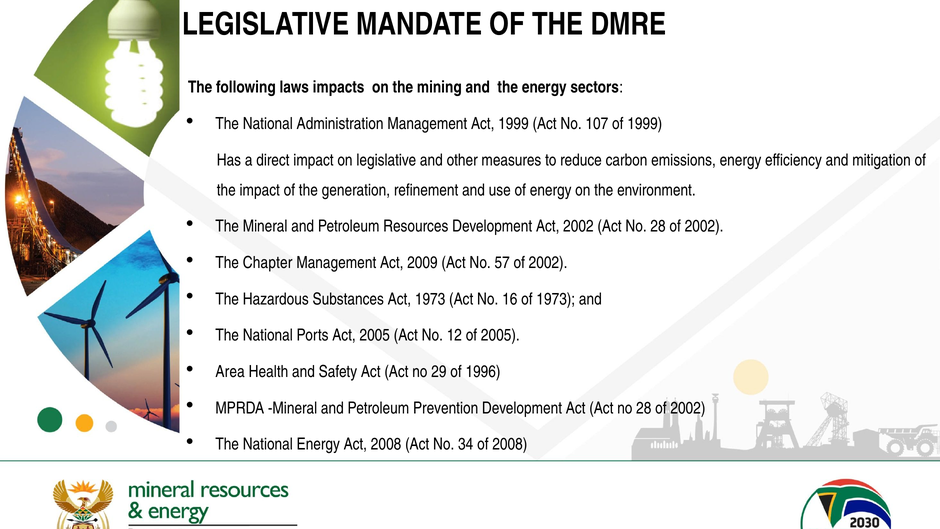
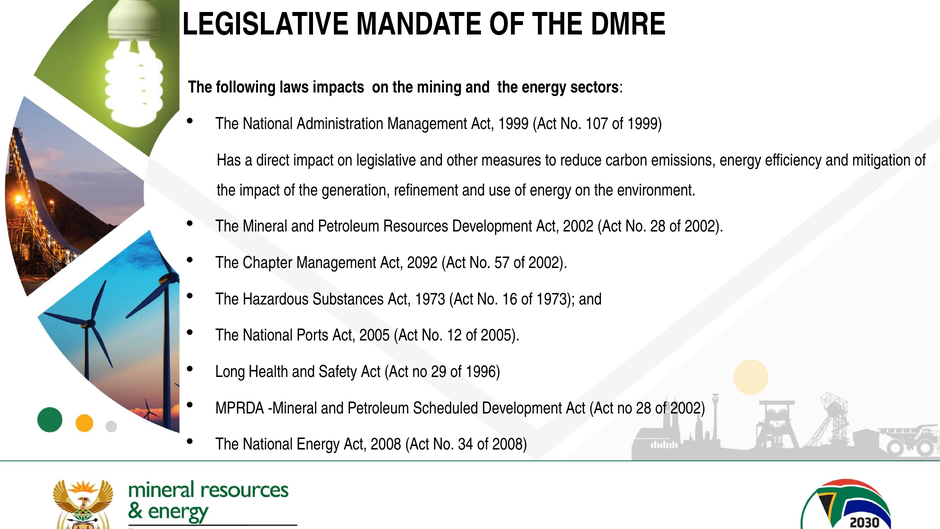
2009: 2009 -> 2092
Area: Area -> Long
Prevention: Prevention -> Scheduled
